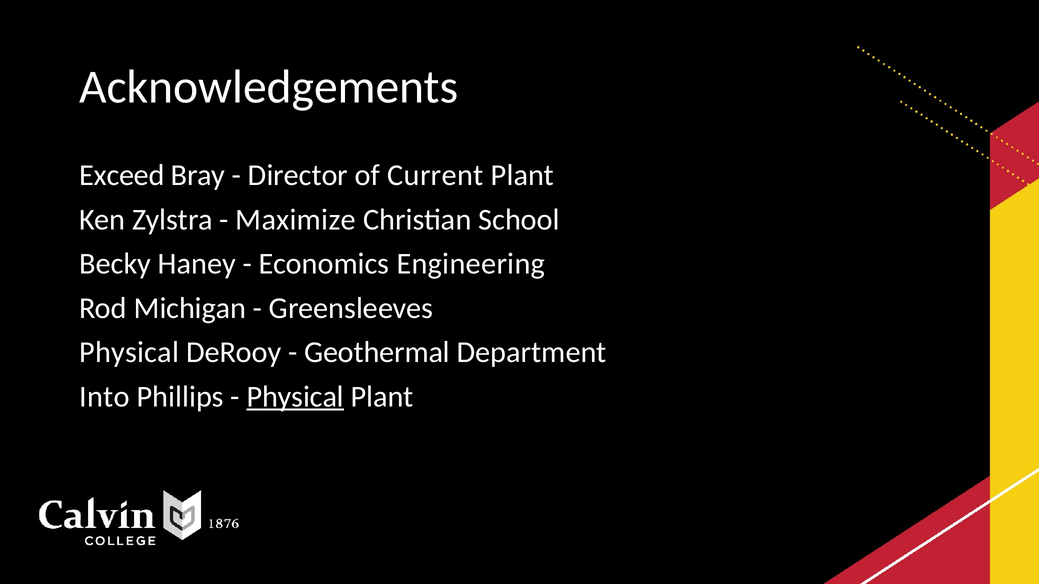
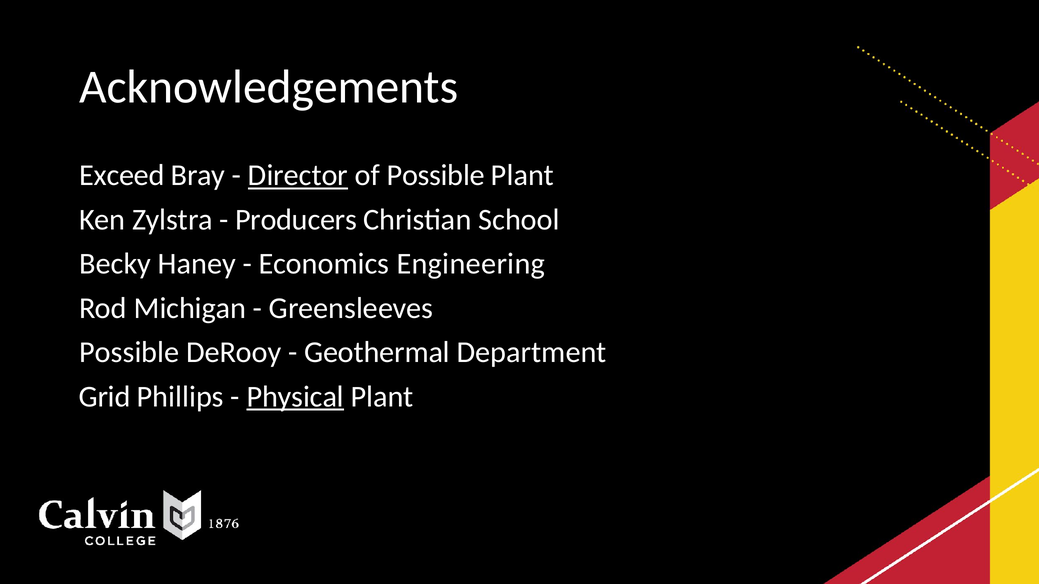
Director underline: none -> present
of Current: Current -> Possible
Maximize: Maximize -> Producers
Physical at (129, 353): Physical -> Possible
Into: Into -> Grid
